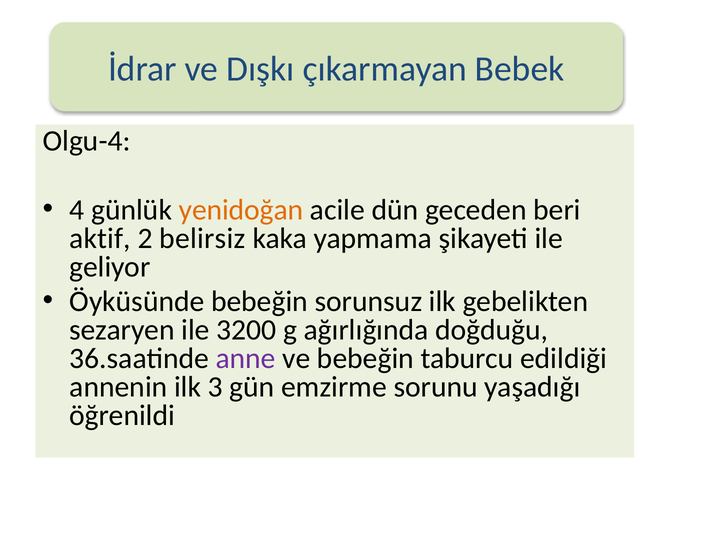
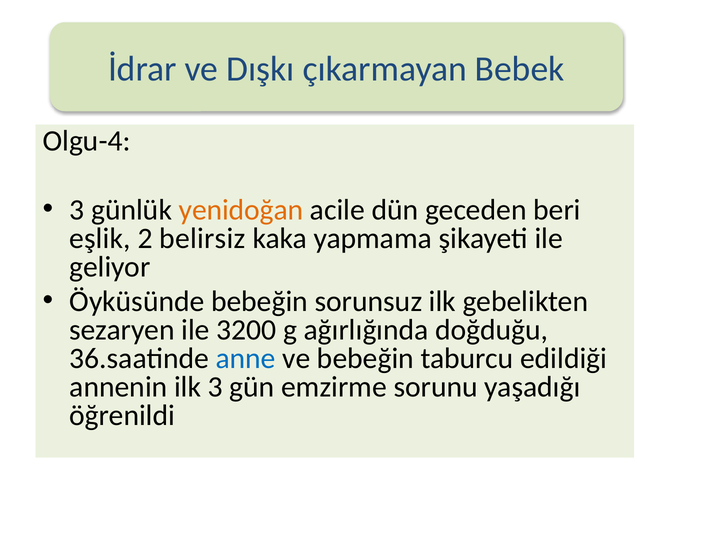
4 at (77, 210): 4 -> 3
aktif: aktif -> eşlik
anne colour: purple -> blue
